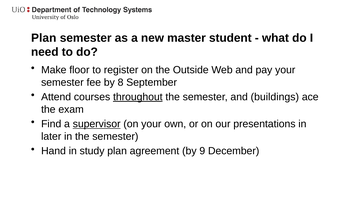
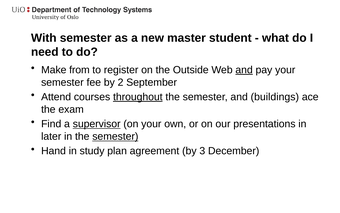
Plan at (44, 38): Plan -> With
floor: floor -> from
and at (244, 70) underline: none -> present
8: 8 -> 2
semester at (115, 136) underline: none -> present
9: 9 -> 3
